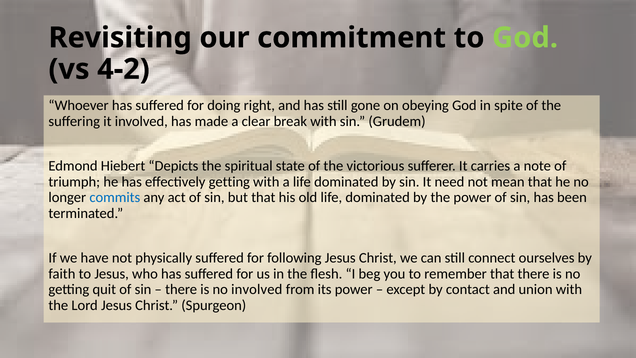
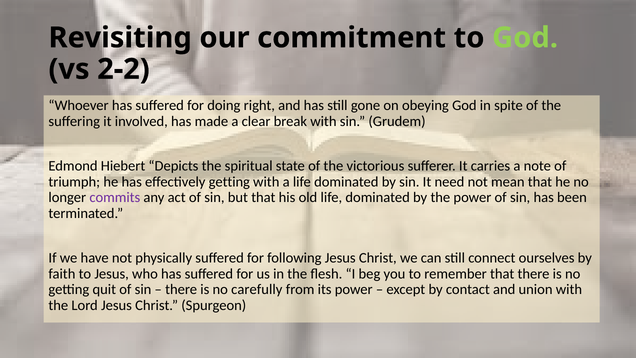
4-2: 4-2 -> 2-2
commits colour: blue -> purple
no involved: involved -> carefully
